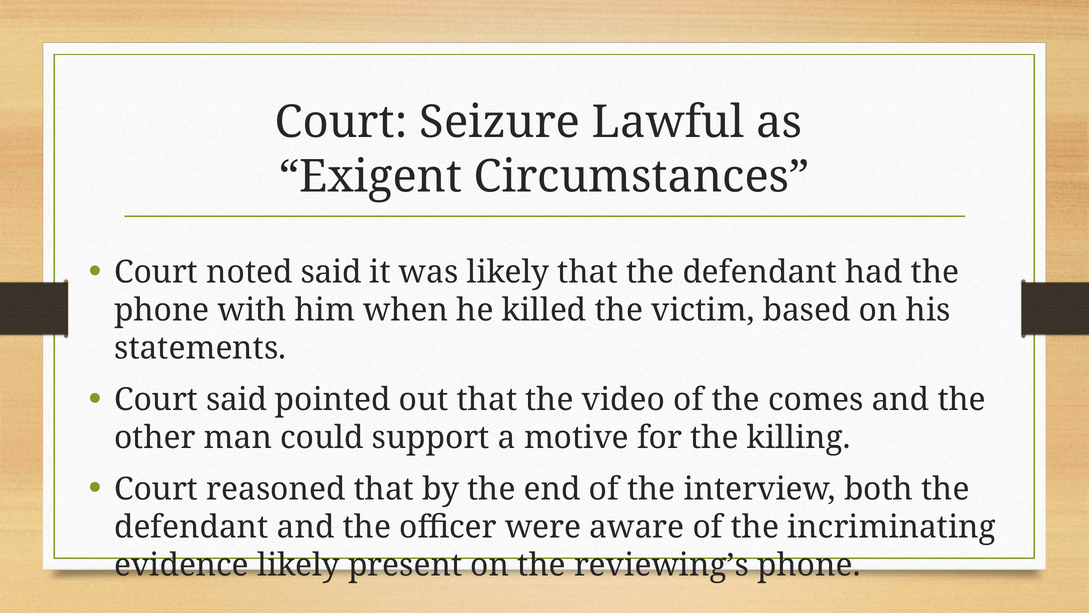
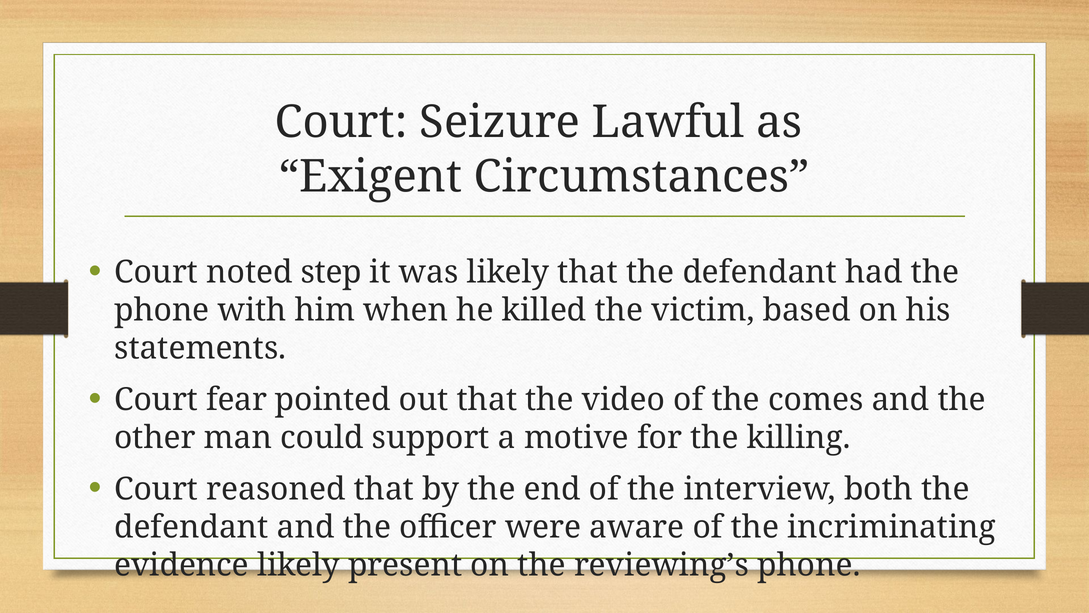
noted said: said -> step
Court said: said -> fear
